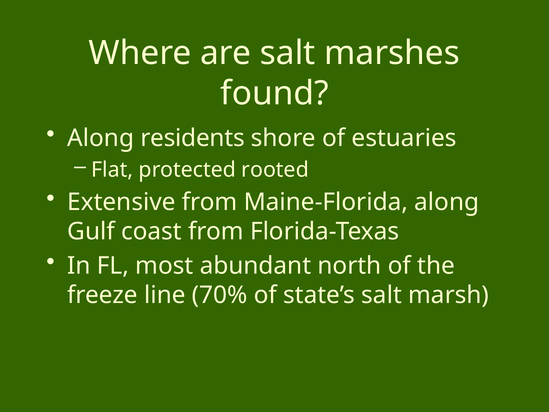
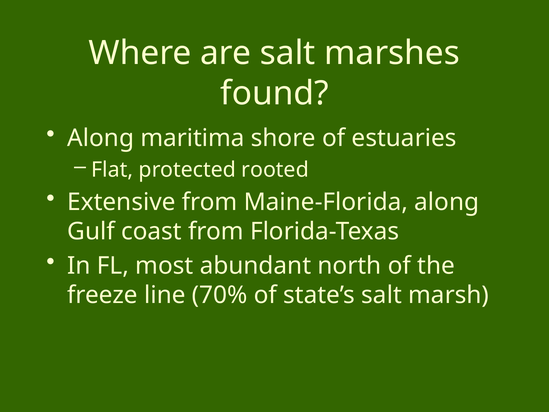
residents: residents -> maritima
